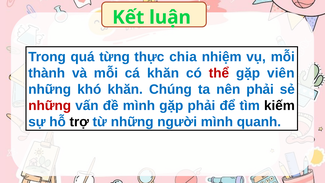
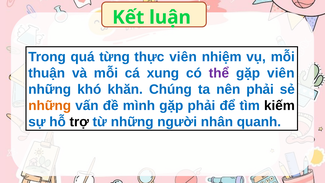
thực chia: chia -> viên
thành: thành -> thuận
cá khăn: khăn -> xung
thể colour: red -> purple
những at (50, 106) colour: red -> orange
người mình: mình -> nhân
